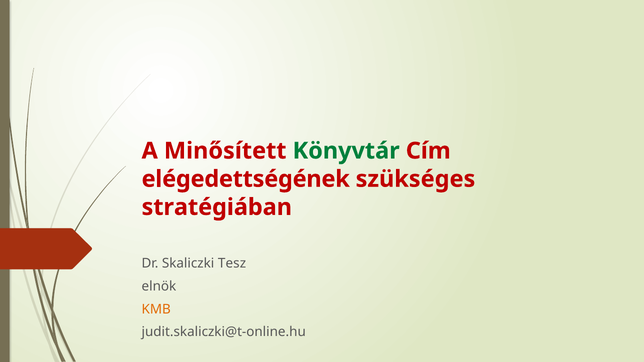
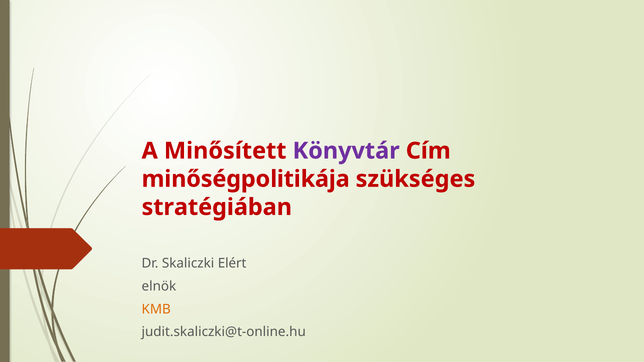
Könyvtár colour: green -> purple
elégedettségének: elégedettségének -> minőségpolitikája
Tesz: Tesz -> Elért
